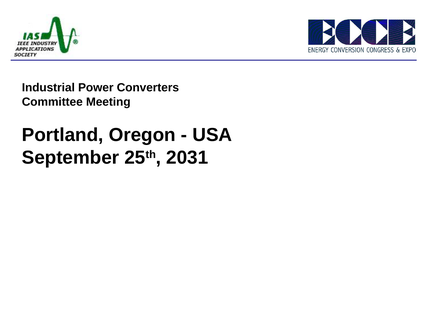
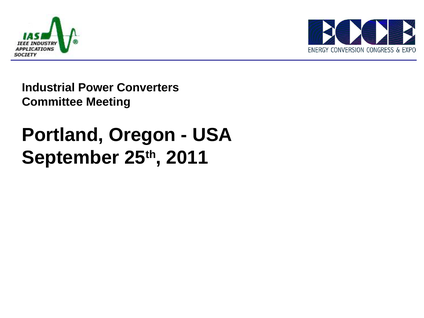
2031: 2031 -> 2011
